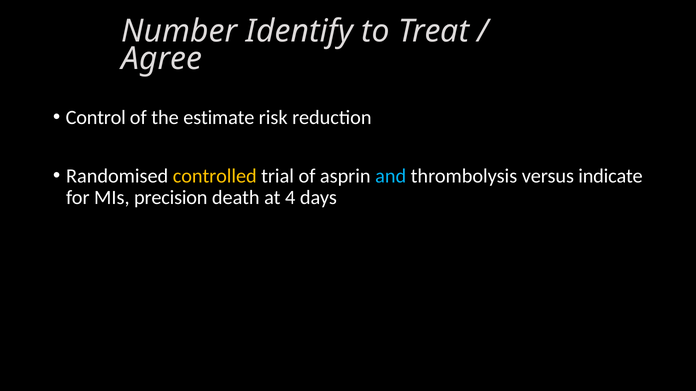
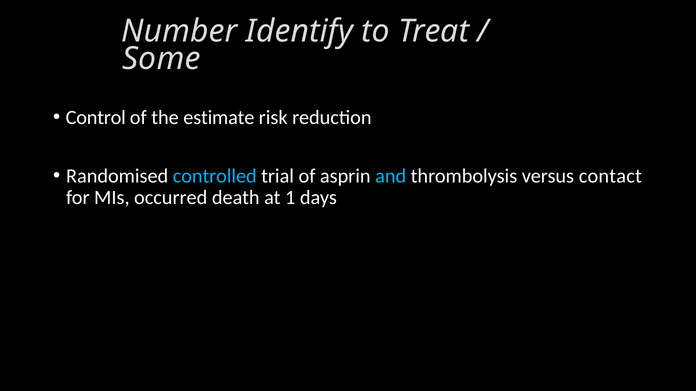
Agree: Agree -> Some
controlled colour: yellow -> light blue
indicate: indicate -> contact
precision: precision -> occurred
4: 4 -> 1
